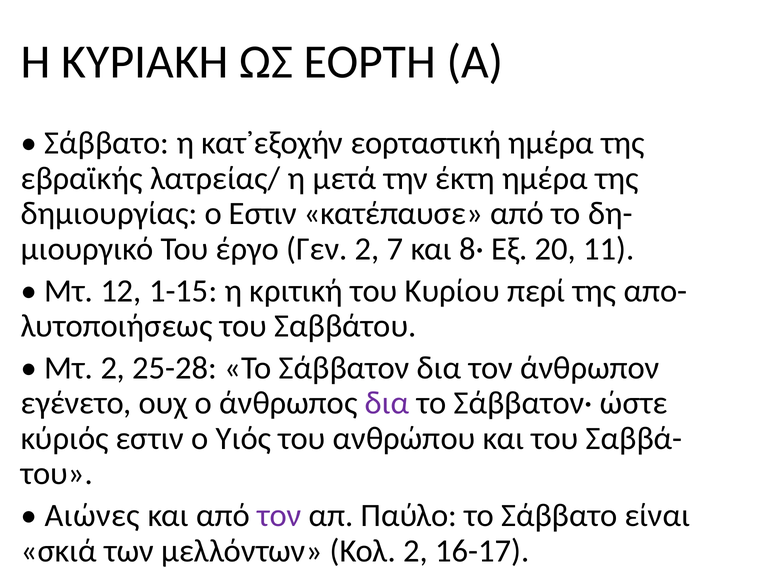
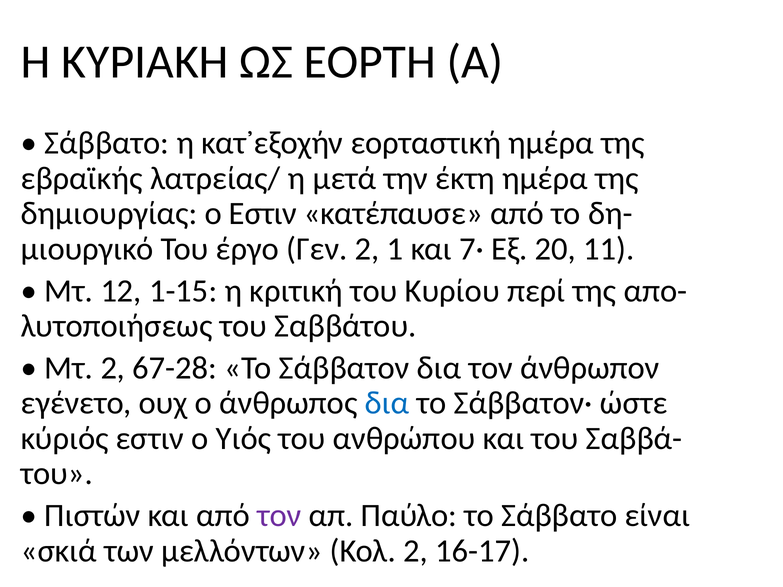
7: 7 -> 1
8·: 8· -> 7·
25-28: 25-28 -> 67-28
δια at (387, 403) colour: purple -> blue
Αιώνες: Αιώνες -> Πιστών
